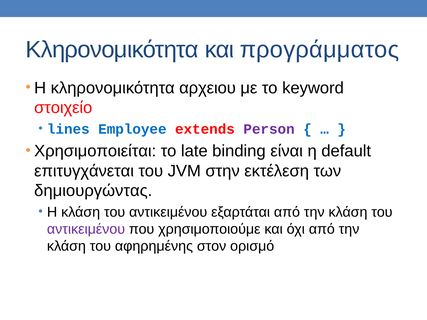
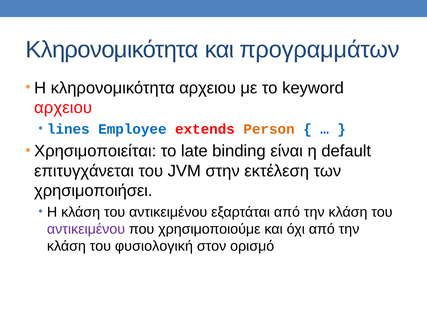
προγράμματος: προγράμματος -> προγραμμάτων
στοιχείο at (63, 108): στοιχείο -> αρχειου
Person colour: purple -> orange
δημιουργώντας: δημιουργώντας -> χρησιμοποιήσει
αφηρημένης: αφηρημένης -> φυσιολογική
